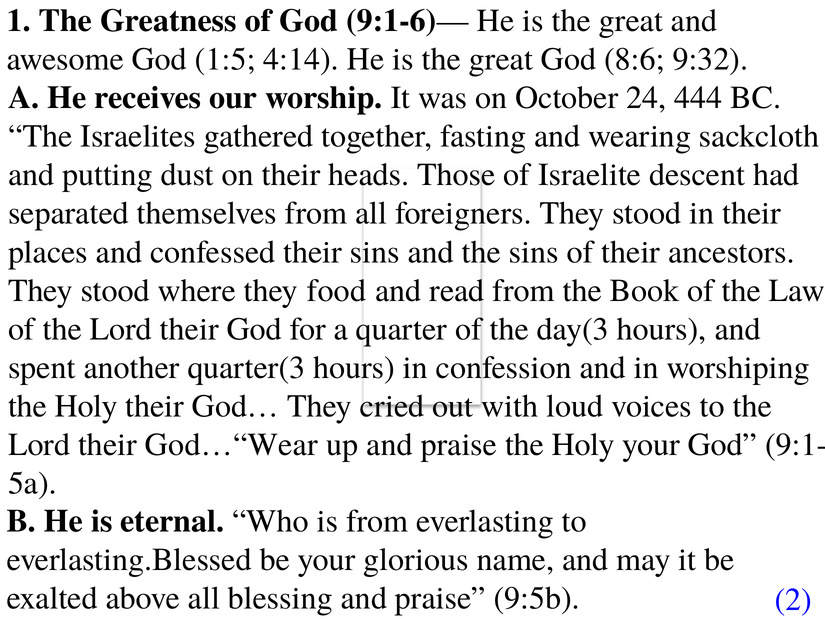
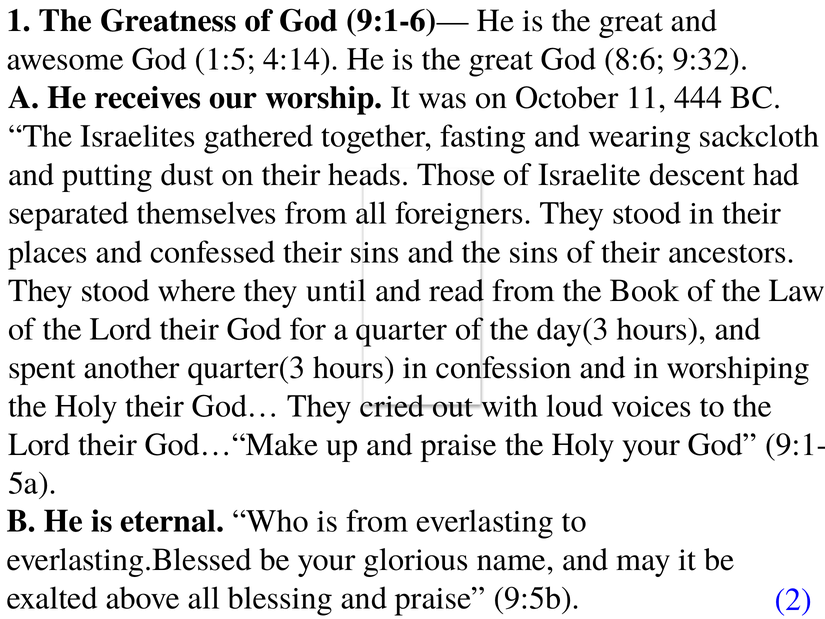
24: 24 -> 11
food: food -> until
God…“Wear: God…“Wear -> God…“Make
